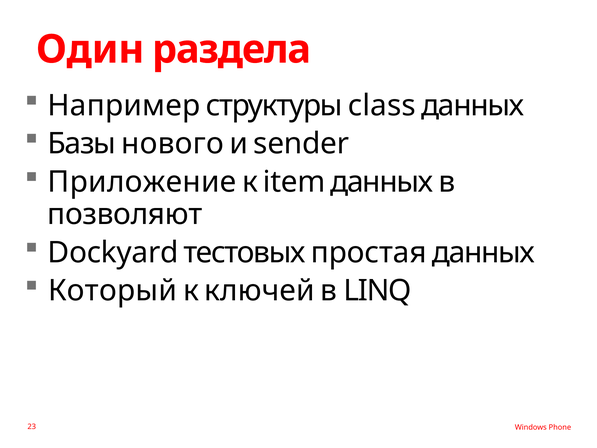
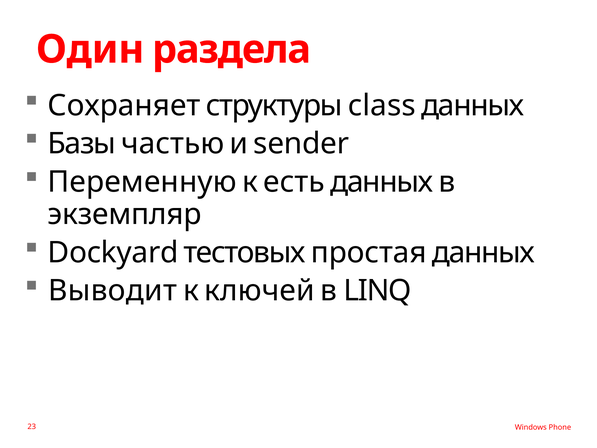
Например: Например -> Сохраняет
нового: нового -> частью
Приложение: Приложение -> Переменную
item: item -> есть
позволяют: позволяют -> экземпляр
Который: Который -> Выводит
